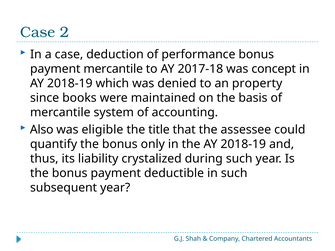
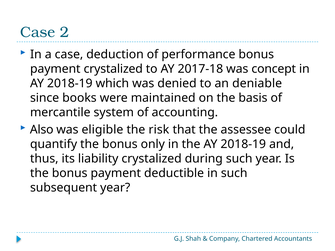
payment mercantile: mercantile -> crystalized
property: property -> deniable
title: title -> risk
